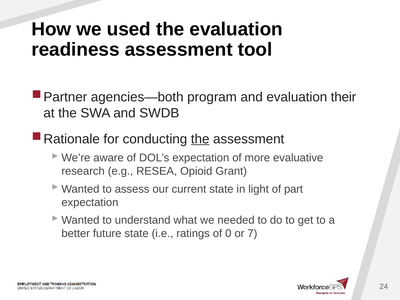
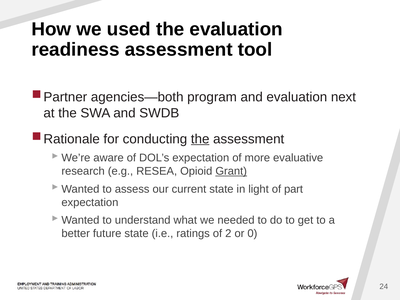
their: their -> next
Grant underline: none -> present
0: 0 -> 2
7: 7 -> 0
